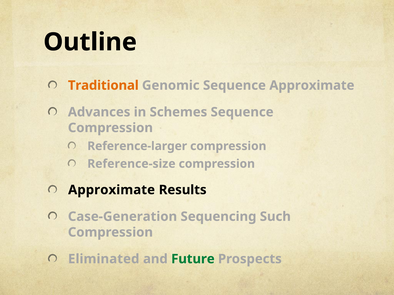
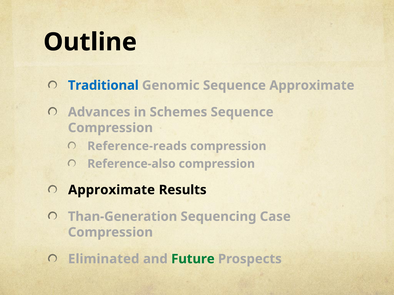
Traditional colour: orange -> blue
Reference-larger: Reference-larger -> Reference-reads
Reference-size: Reference-size -> Reference-also
Case-Generation: Case-Generation -> Than-Generation
Such: Such -> Case
